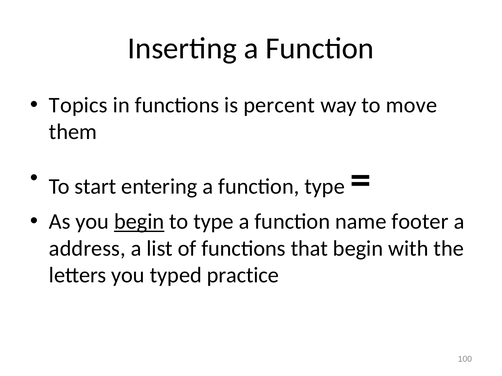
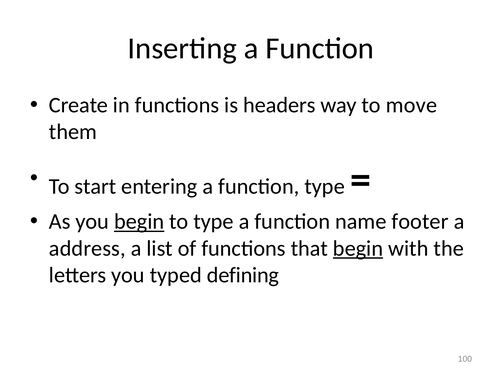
Topics: Topics -> Create
percent: percent -> headers
begin at (358, 249) underline: none -> present
practice: practice -> defining
